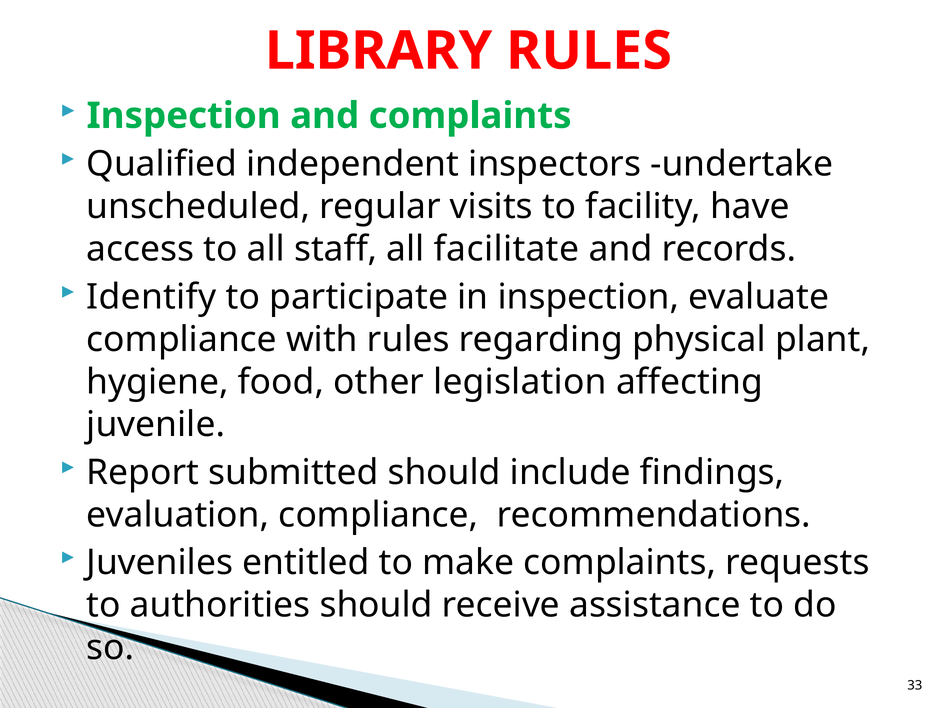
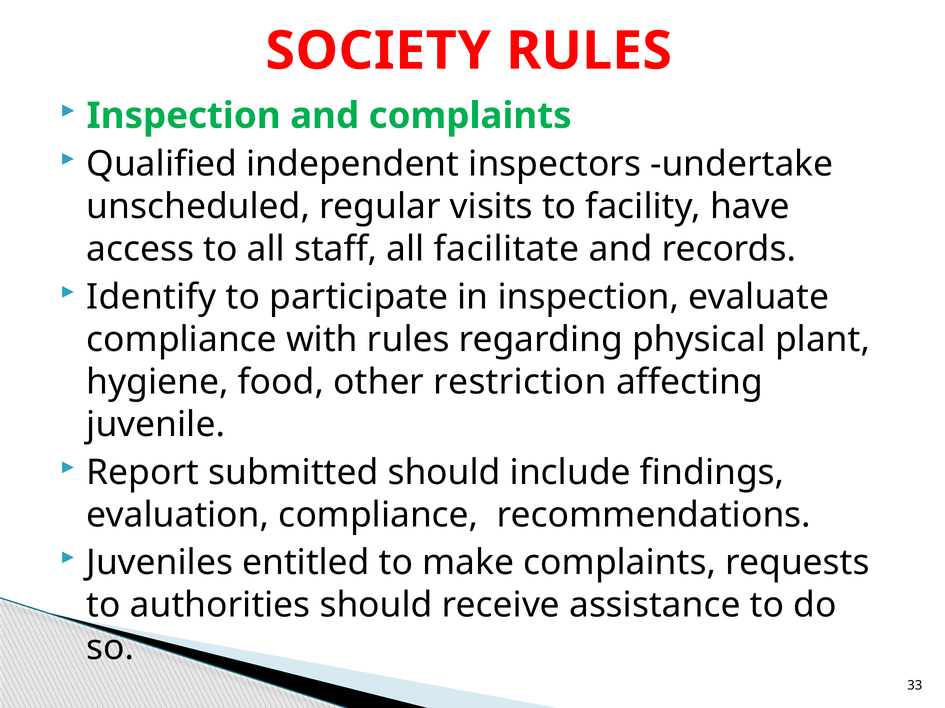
LIBRARY: LIBRARY -> SOCIETY
legislation: legislation -> restriction
